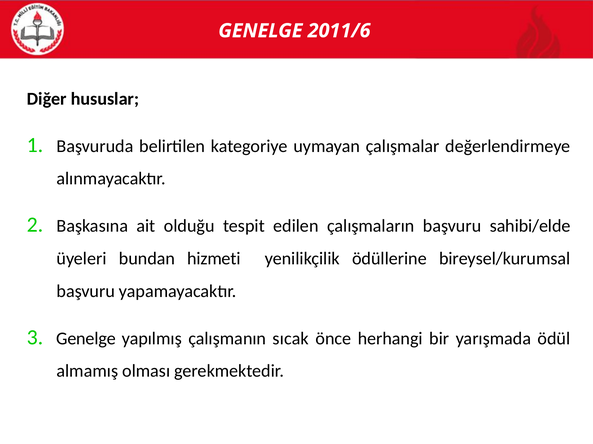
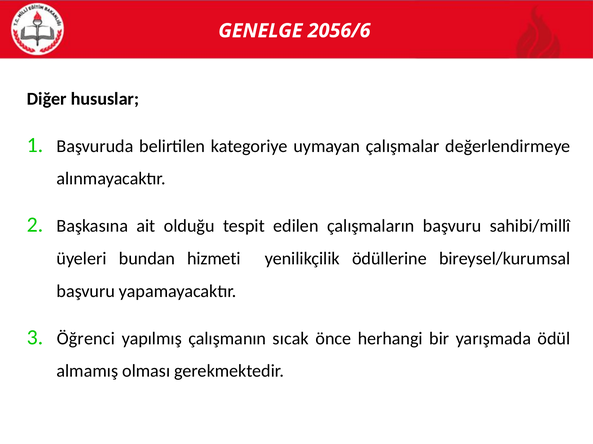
2011/6: 2011/6 -> 2056/6
sahibi/elde: sahibi/elde -> sahibi/millî
Genelge at (86, 339): Genelge -> Öğrenci
